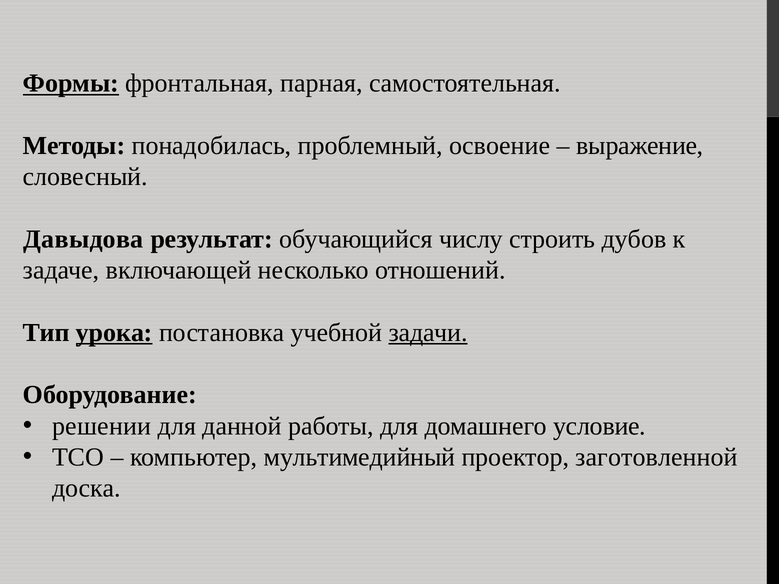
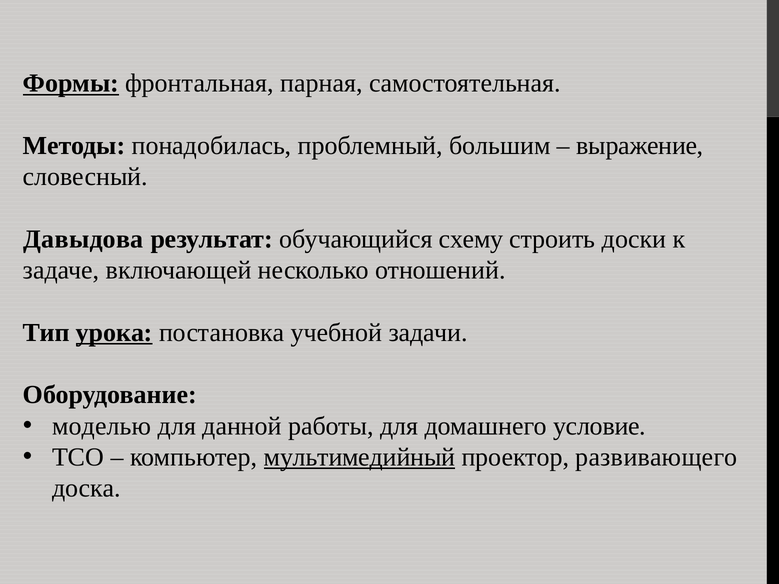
освоение: освоение -> большим
числу: числу -> схему
дубов: дубов -> доски
задачи underline: present -> none
решении: решении -> моделью
мультимедийный underline: none -> present
заготовленной: заготовленной -> развивающего
